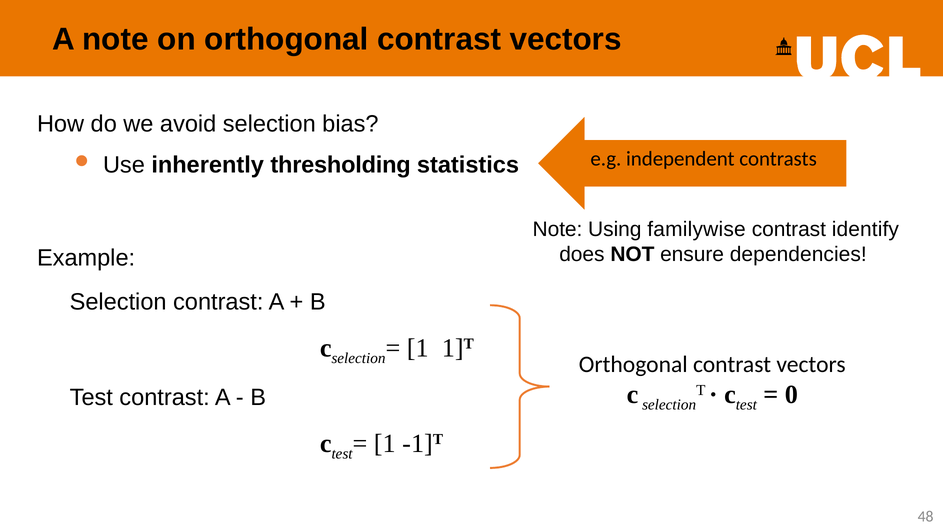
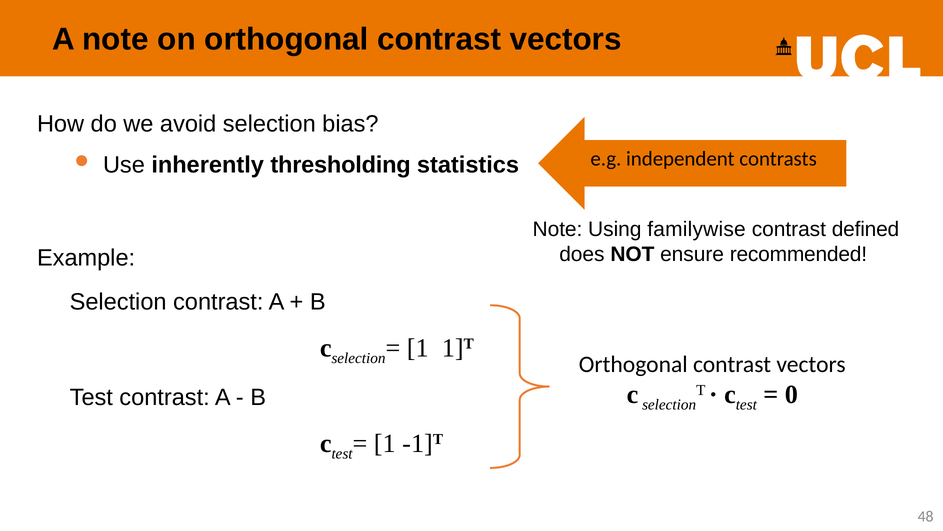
identify: identify -> defined
dependencies: dependencies -> recommended
